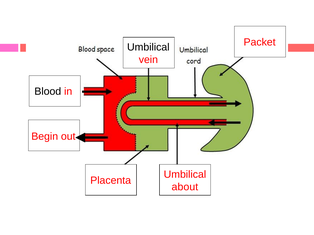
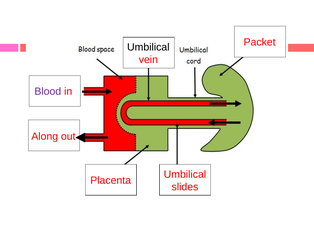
Blood colour: black -> purple
Begin: Begin -> Along
about: about -> slides
